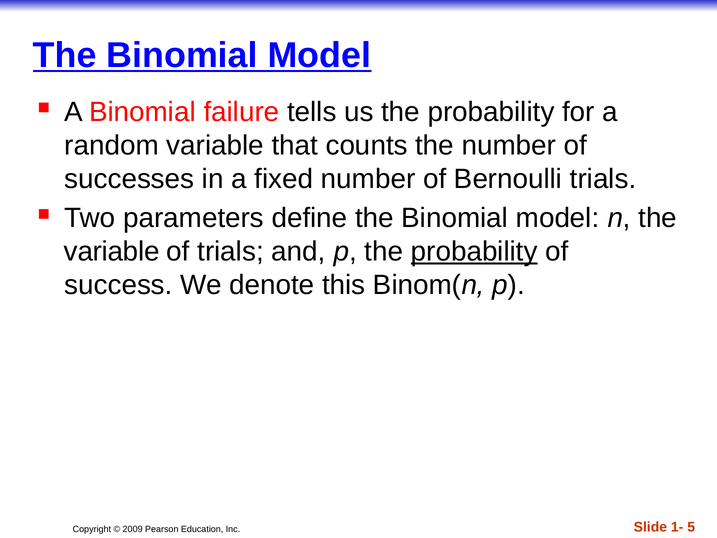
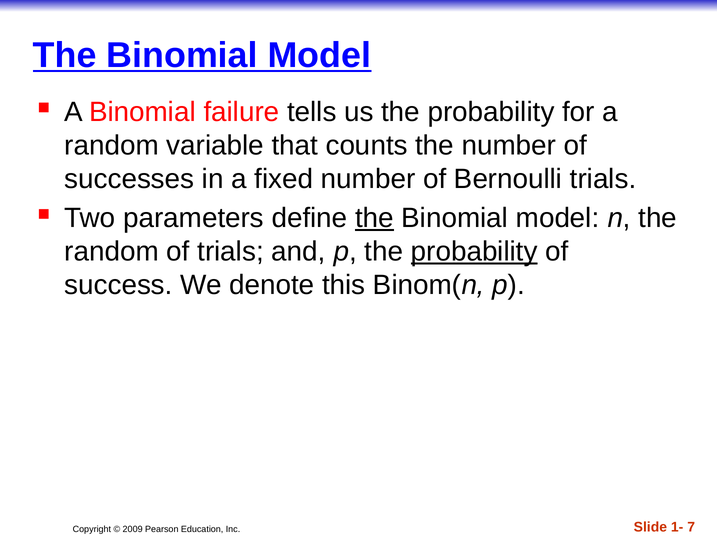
the at (374, 218) underline: none -> present
variable at (112, 251): variable -> random
5: 5 -> 7
